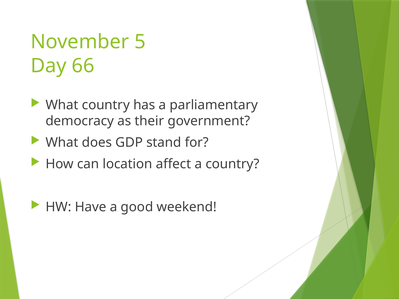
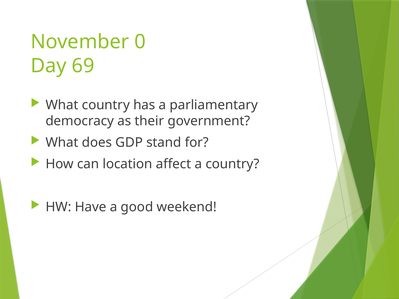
5: 5 -> 0
66: 66 -> 69
